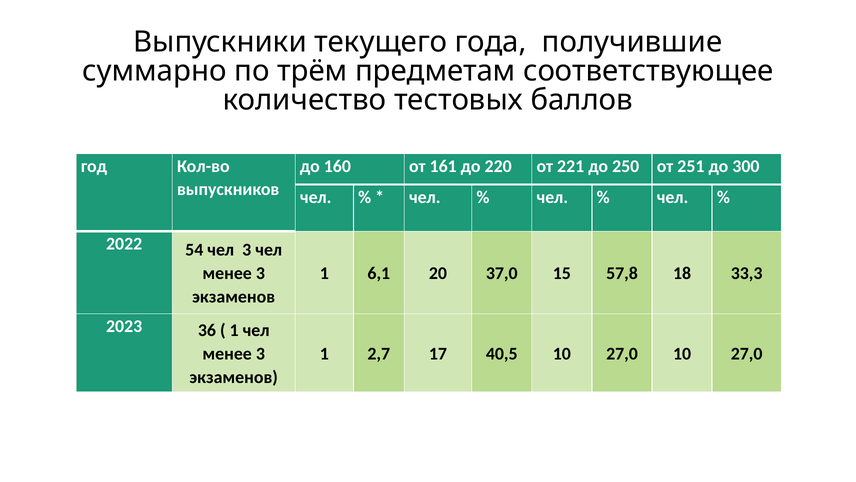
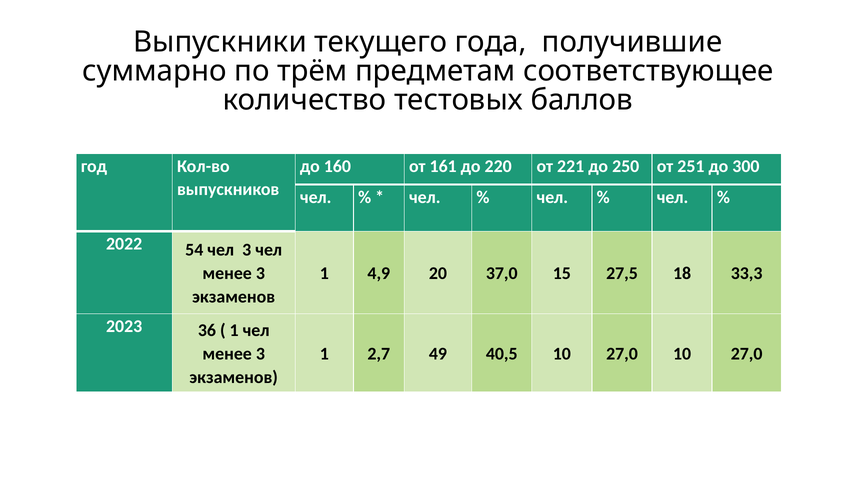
6,1: 6,1 -> 4,9
57,8: 57,8 -> 27,5
17: 17 -> 49
